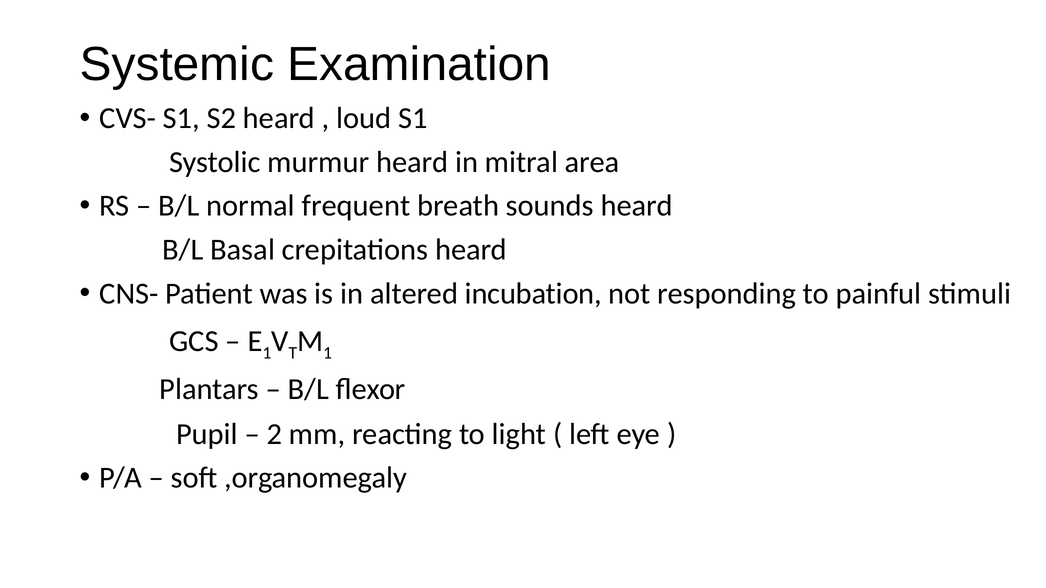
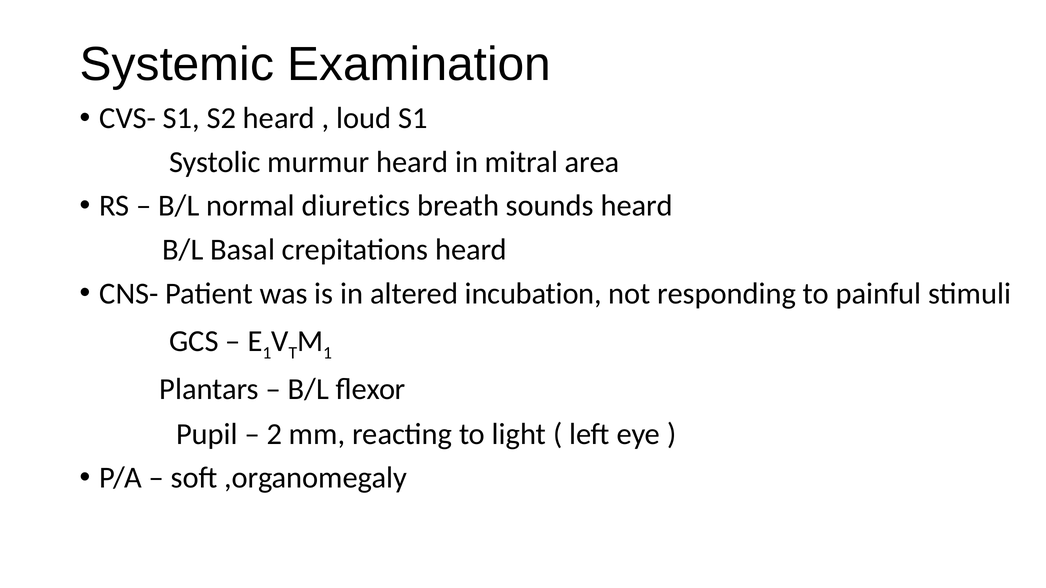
frequent: frequent -> diuretics
